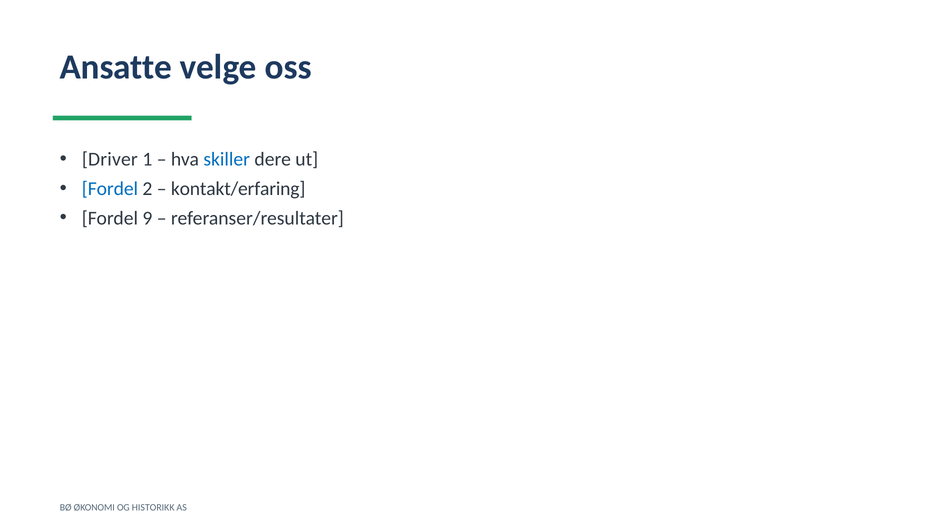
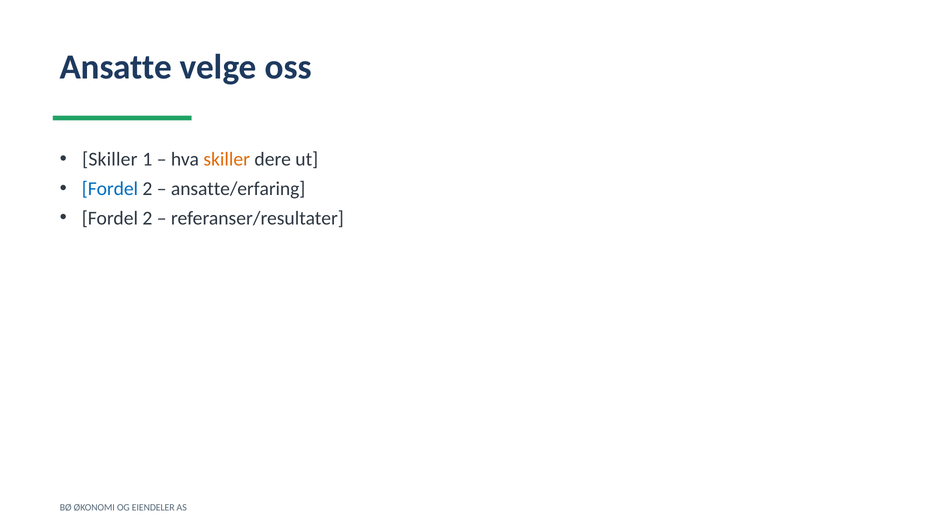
Driver at (110, 159): Driver -> Skiller
skiller at (227, 159) colour: blue -> orange
kontakt/erfaring: kontakt/erfaring -> ansatte/erfaring
9 at (147, 218): 9 -> 2
HISTORIKK: HISTORIKK -> EIENDELER
